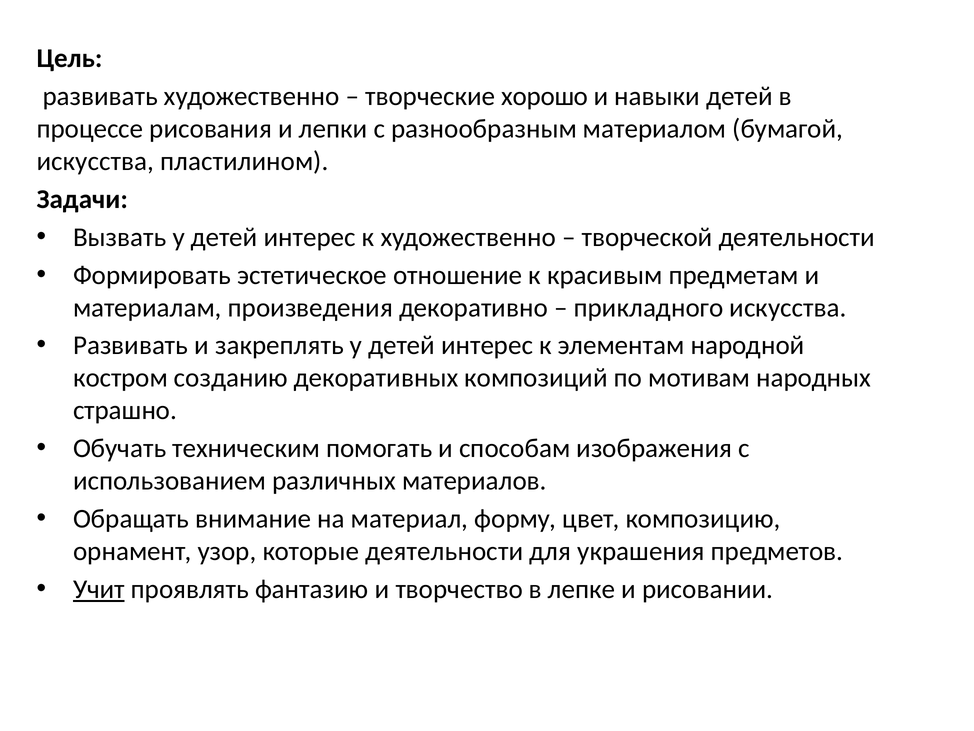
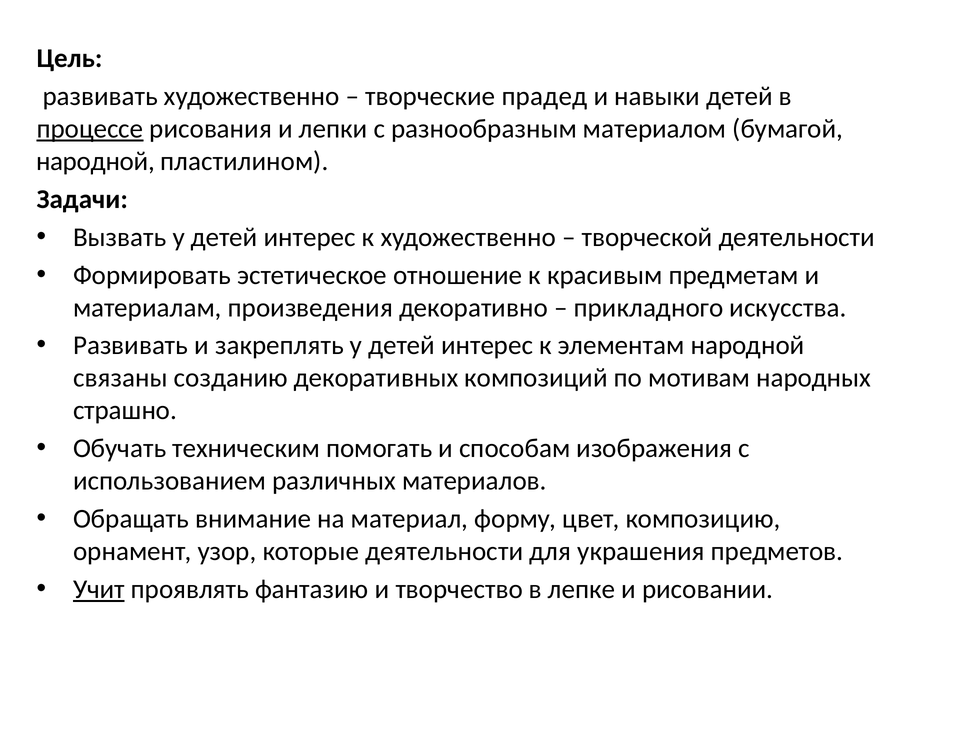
хорошо: хорошо -> прадед
процессе underline: none -> present
искусства at (95, 161): искусства -> народной
костром: костром -> связаны
